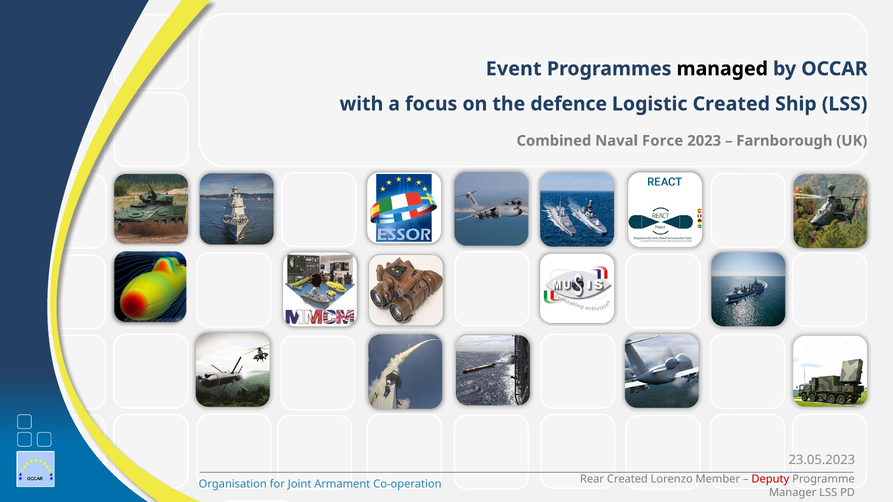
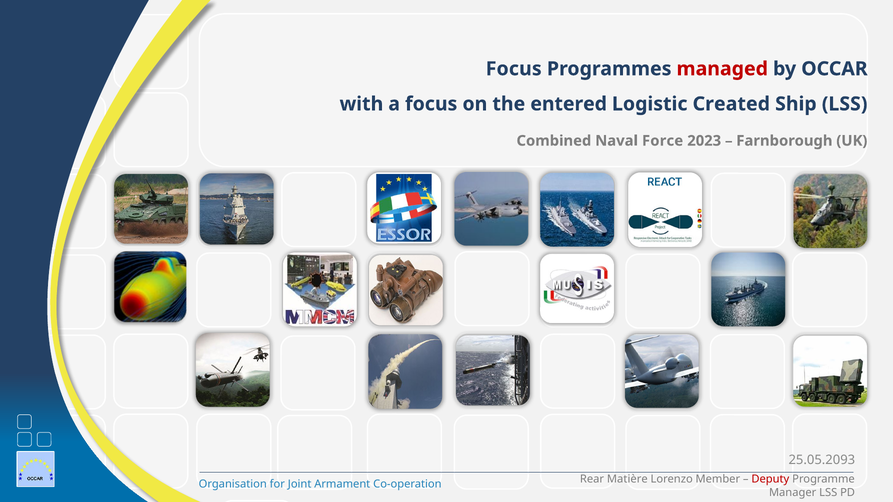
Event at (514, 69): Event -> Focus
managed colour: black -> red
defence: defence -> entered
23.05.2023: 23.05.2023 -> 25.05.2093
Rear Created: Created -> Matière
